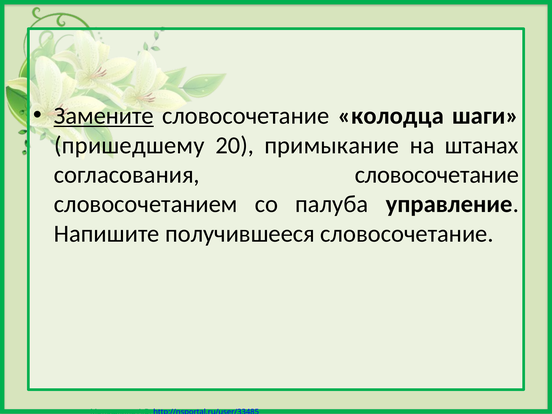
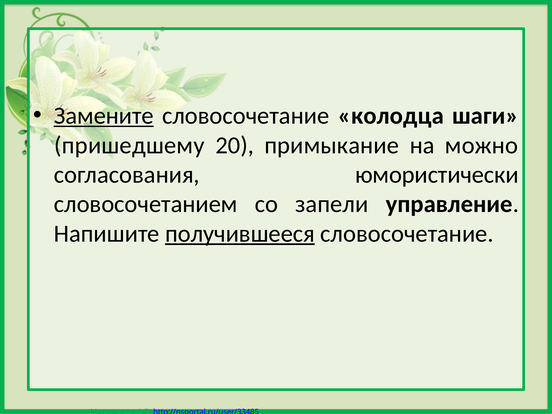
штанах: штанах -> можно
согласования словосочетание: словосочетание -> юмористически
палуба: палуба -> запели
получившееся underline: none -> present
